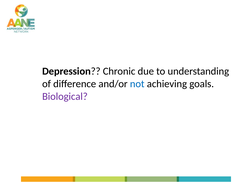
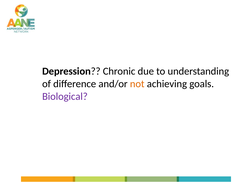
not colour: blue -> orange
